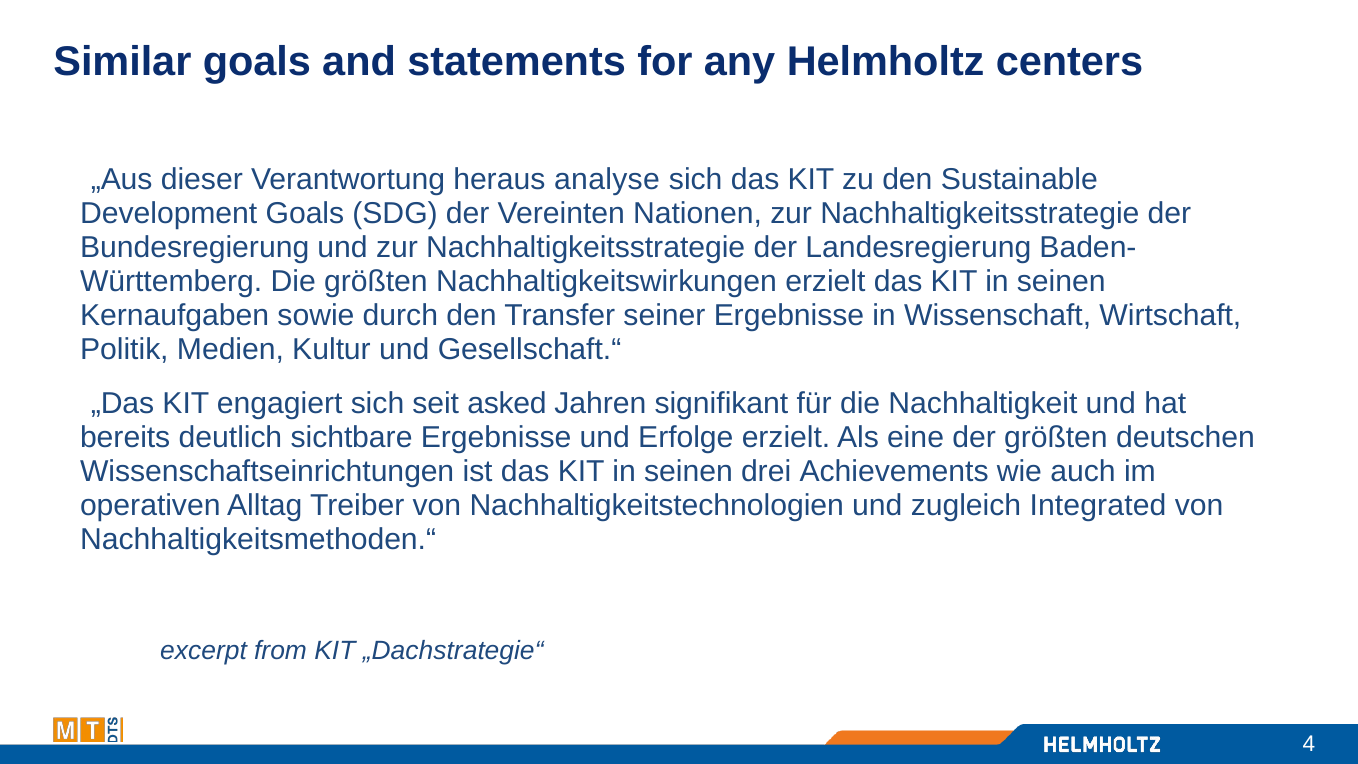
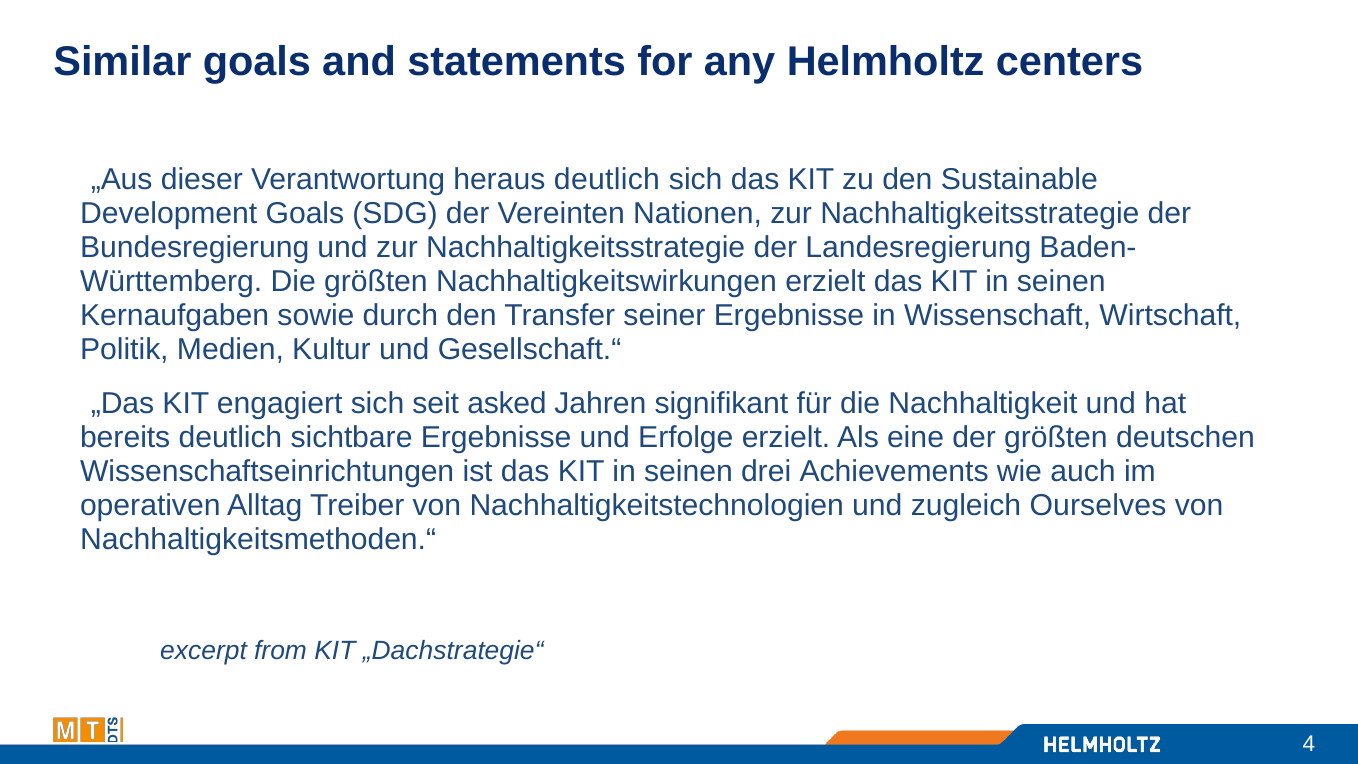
heraus analyse: analyse -> deutlich
Integrated: Integrated -> Ourselves
